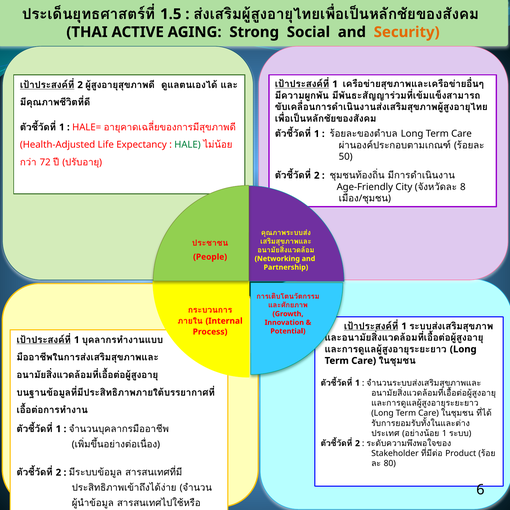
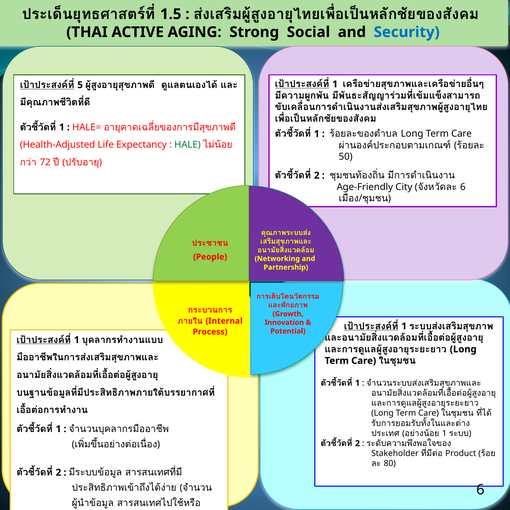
Security colour: orange -> blue
2 at (80, 85): 2 -> 5
8 at (463, 187): 8 -> 6
